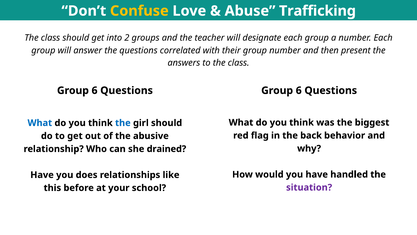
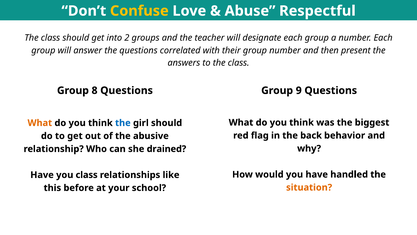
Trafficking: Trafficking -> Respectful
6 at (95, 90): 6 -> 8
Questions Group 6: 6 -> 9
What at (40, 123) colour: blue -> orange
you does: does -> class
situation colour: purple -> orange
